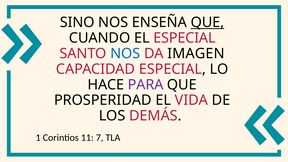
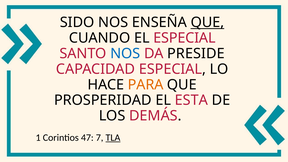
SINO: SINO -> SIDO
IMAGEN: IMAGEN -> PRESIDE
PARA colour: purple -> orange
VIDA: VIDA -> ESTA
11: 11 -> 47
TLA underline: none -> present
